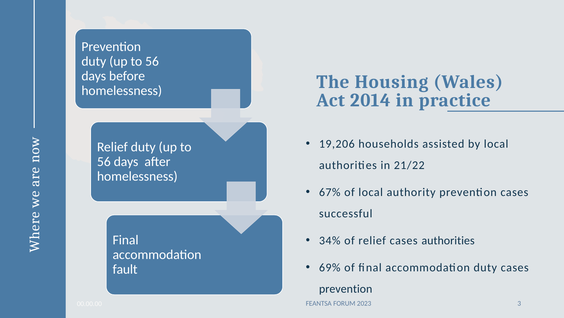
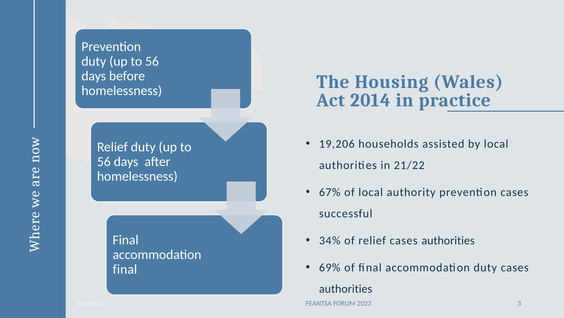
fault at (125, 269): fault -> final
prevention at (346, 288): prevention -> authorities
